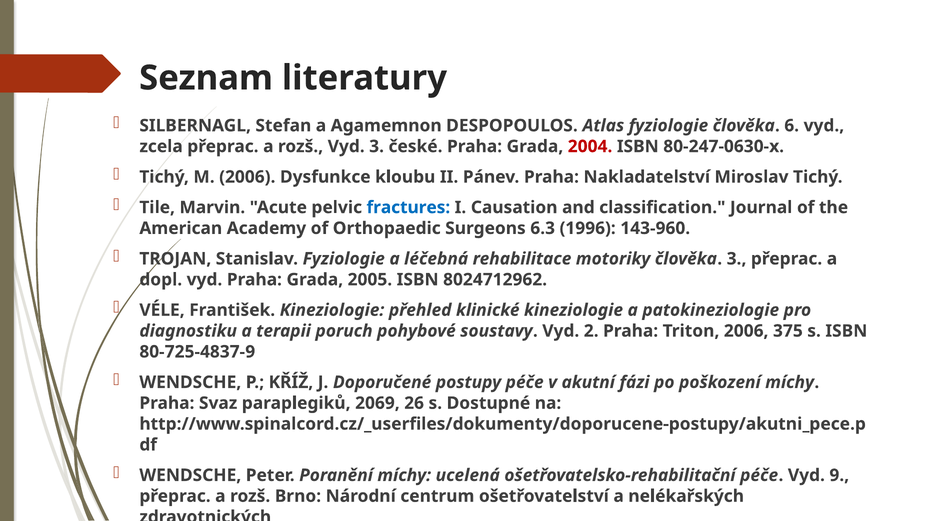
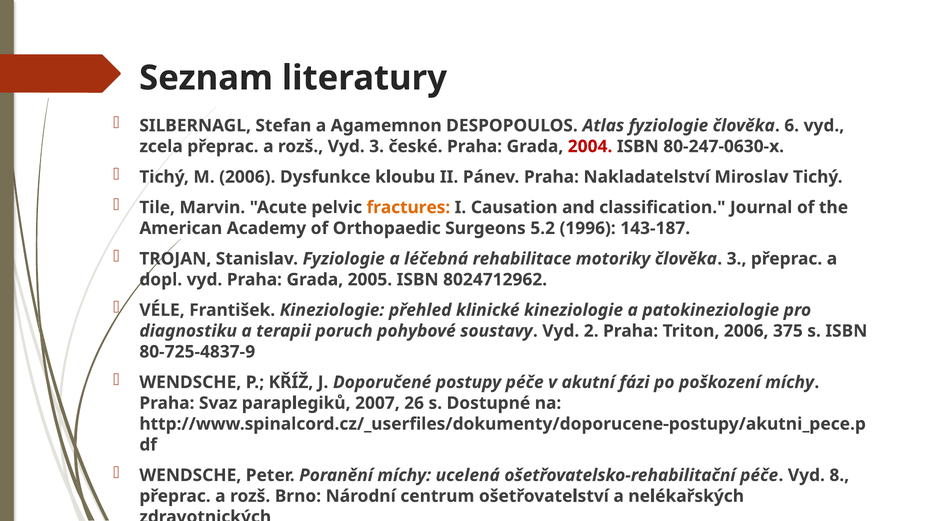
fractures colour: blue -> orange
6.3: 6.3 -> 5.2
143-960: 143-960 -> 143-187
2069: 2069 -> 2007
9: 9 -> 8
